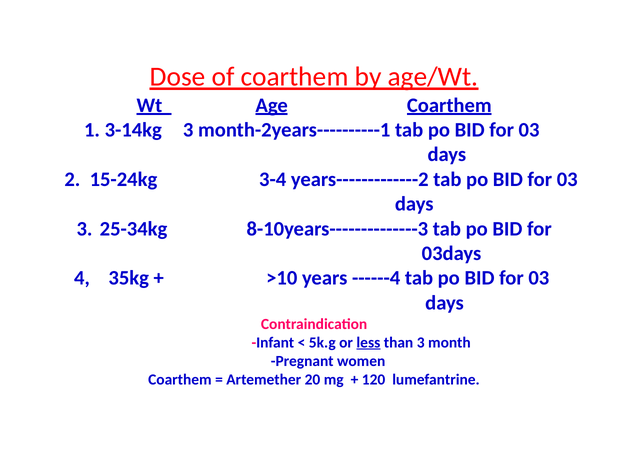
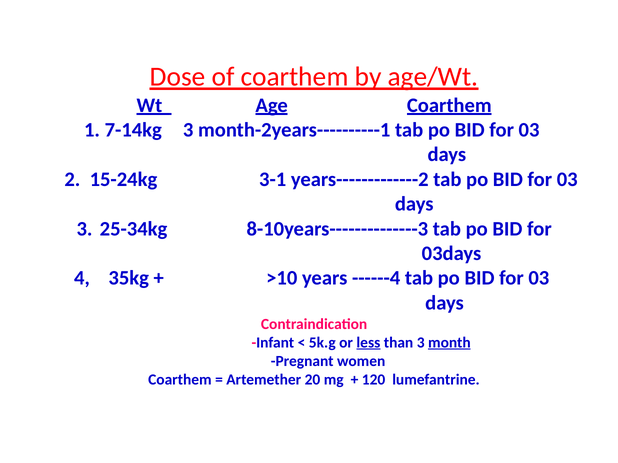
3-14kg: 3-14kg -> 7-14kg
3-4: 3-4 -> 3-1
month underline: none -> present
